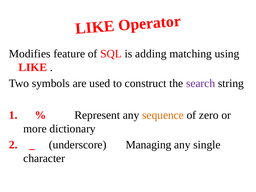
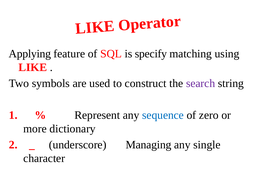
Modifies: Modifies -> Applying
adding: adding -> specify
sequence colour: orange -> blue
